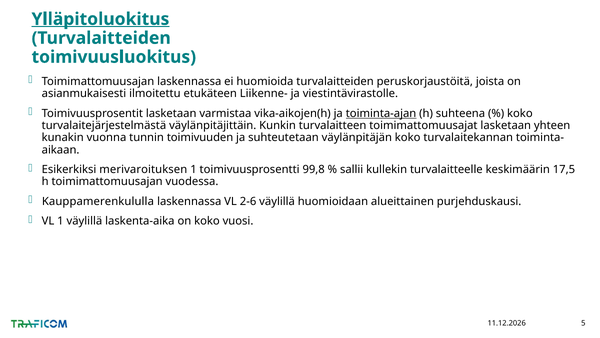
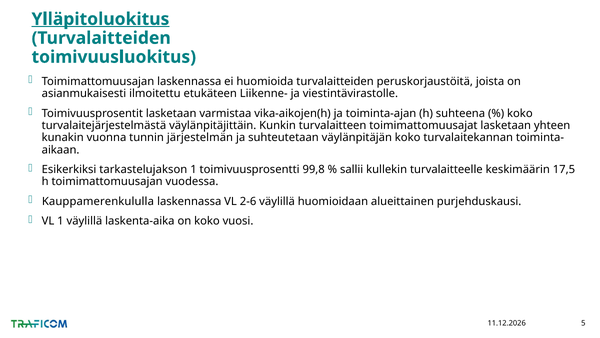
toiminta-ajan underline: present -> none
toimivuuden: toimivuuden -> järjestelmän
merivaroituksen: merivaroituksen -> tarkastelujakson
